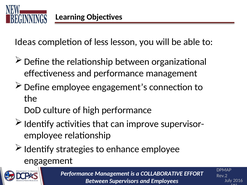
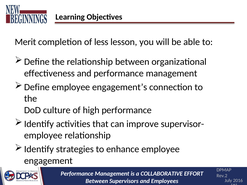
Ideas: Ideas -> Merit
